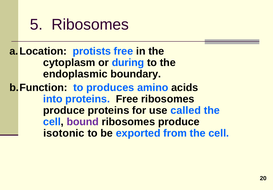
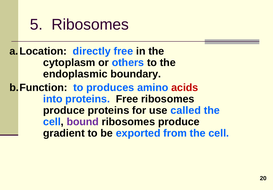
protists: protists -> directly
during: during -> others
acids colour: black -> red
isotonic: isotonic -> gradient
